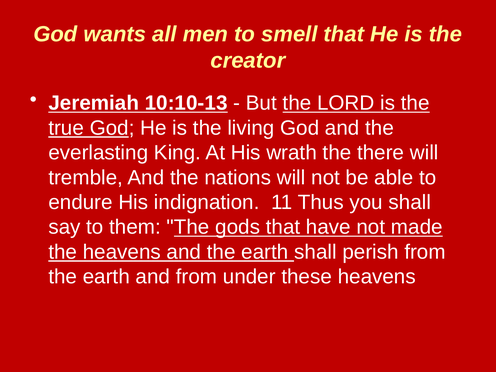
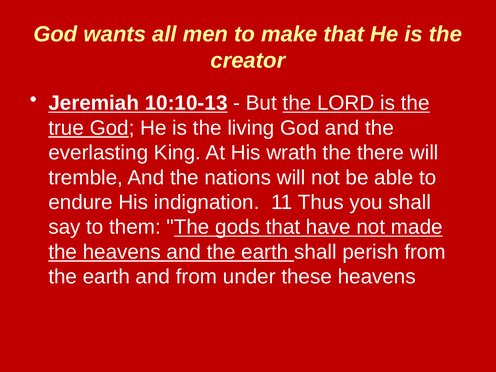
smell: smell -> make
